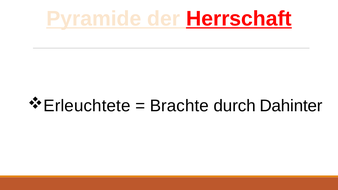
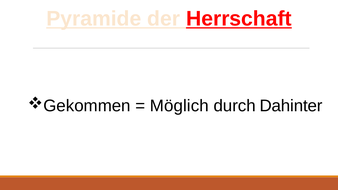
Erleuchtete: Erleuchtete -> Gekommen
Brachte: Brachte -> Möglich
